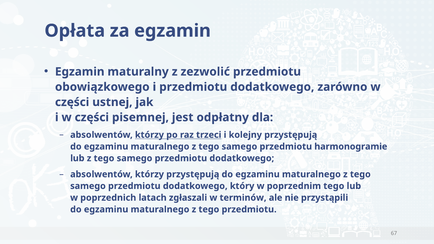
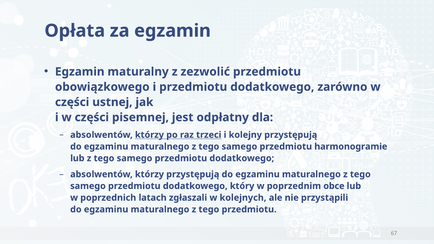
poprzednim tego: tego -> obce
terminów: terminów -> kolejnych
